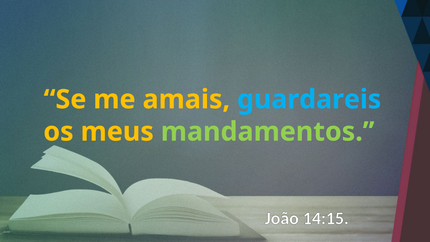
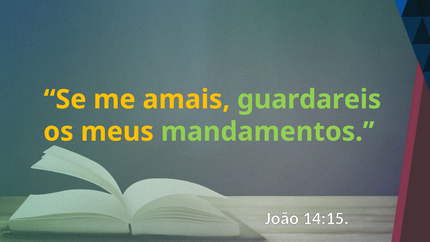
guardareis colour: light blue -> light green
